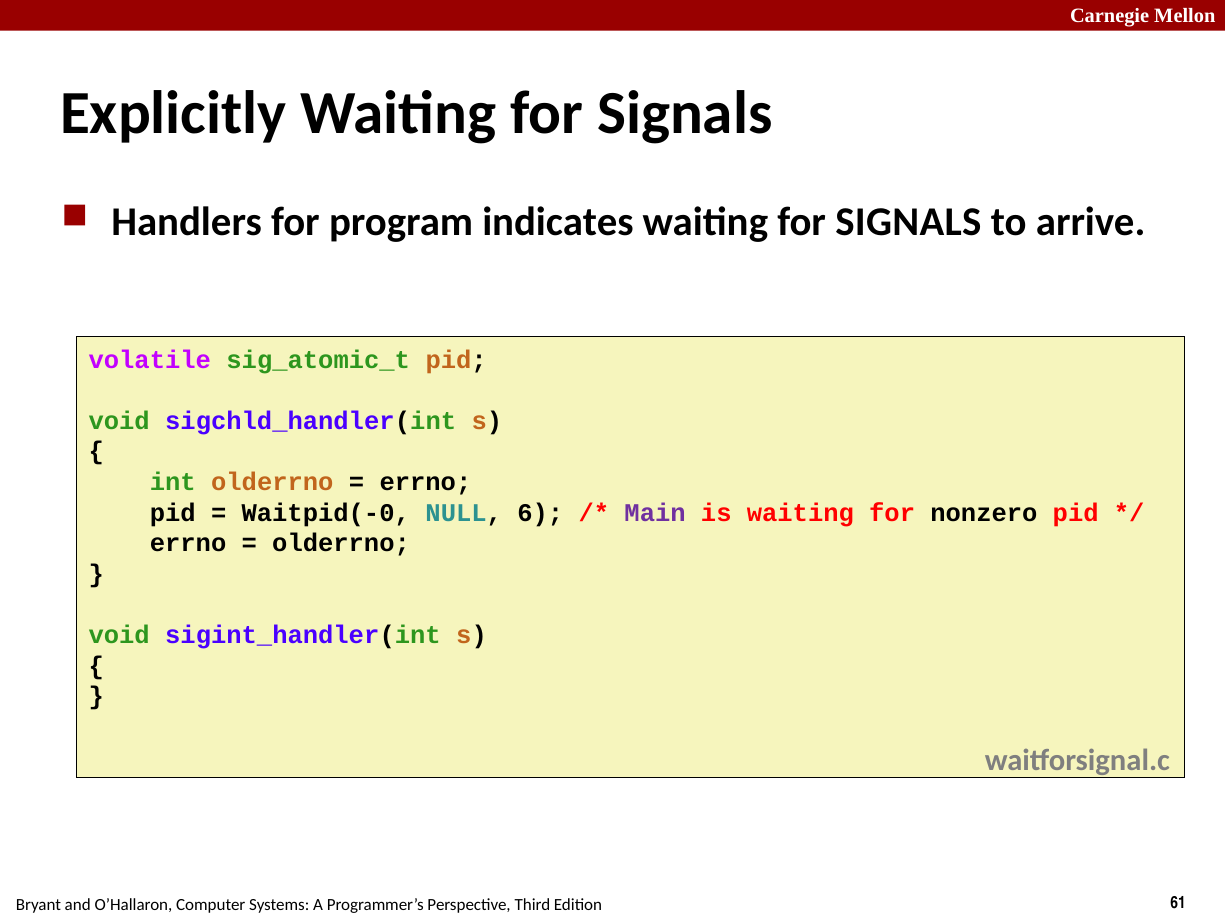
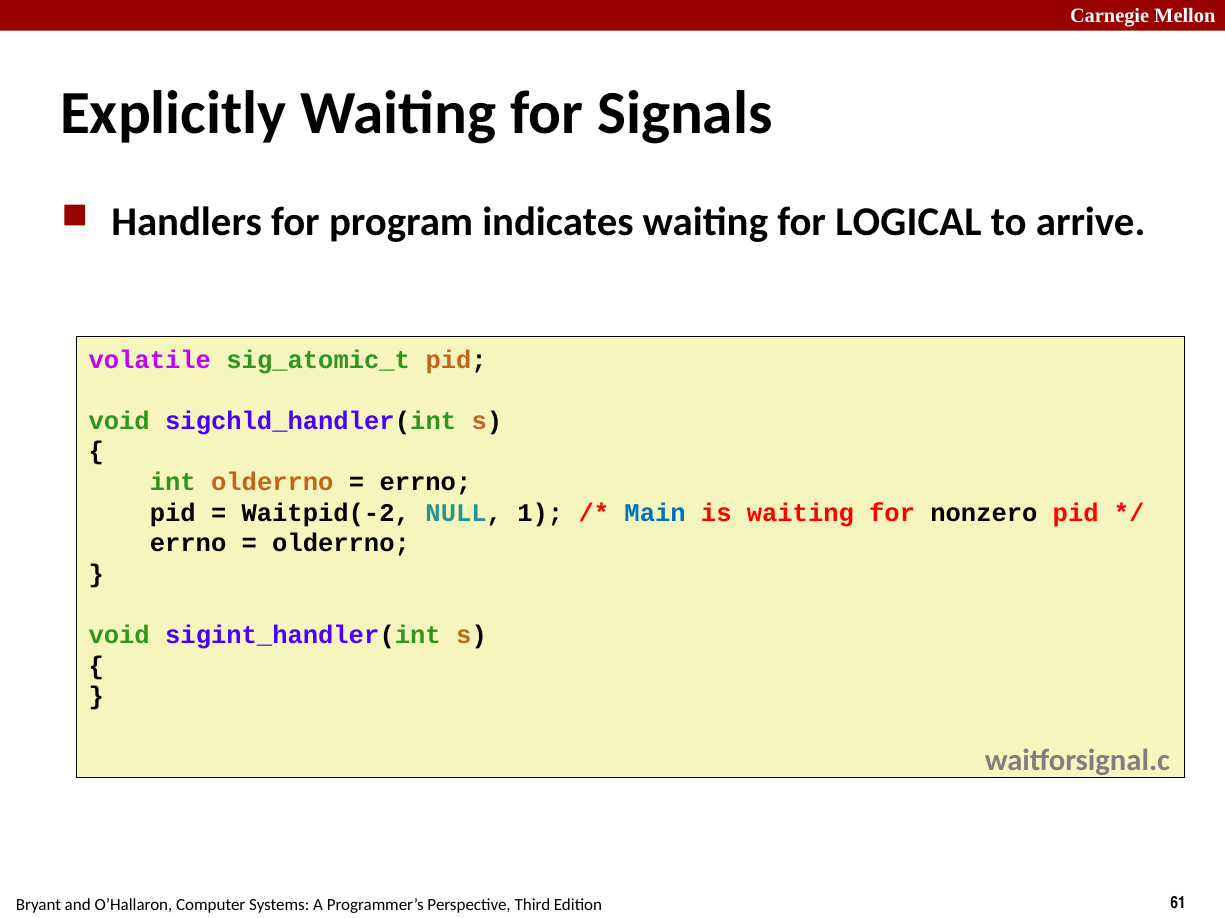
SIGNALS at (908, 222): SIGNALS -> LOGICAL
Waitpid(-0: Waitpid(-0 -> Waitpid(-2
6: 6 -> 1
Main colour: purple -> blue
